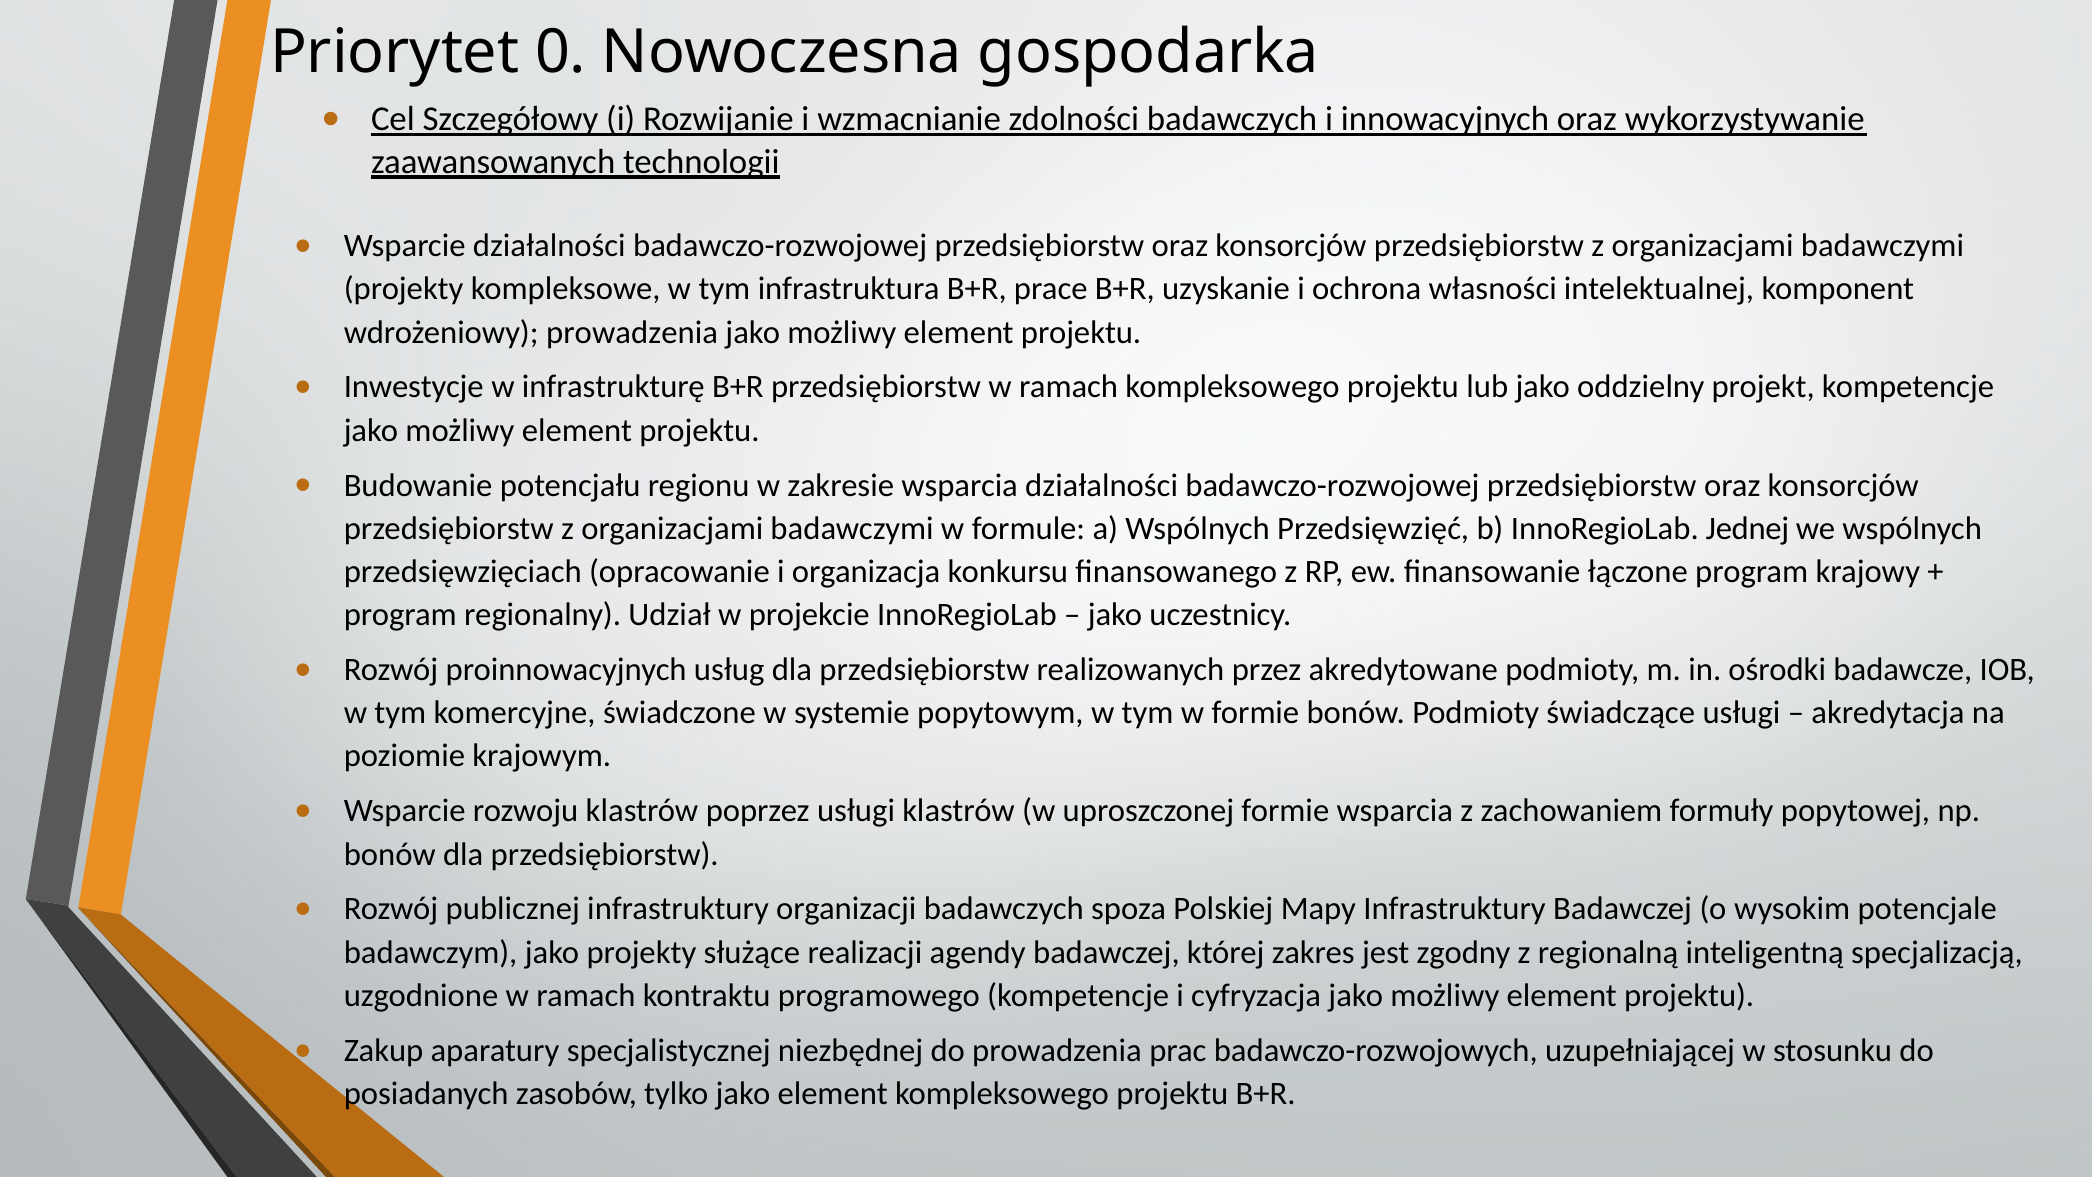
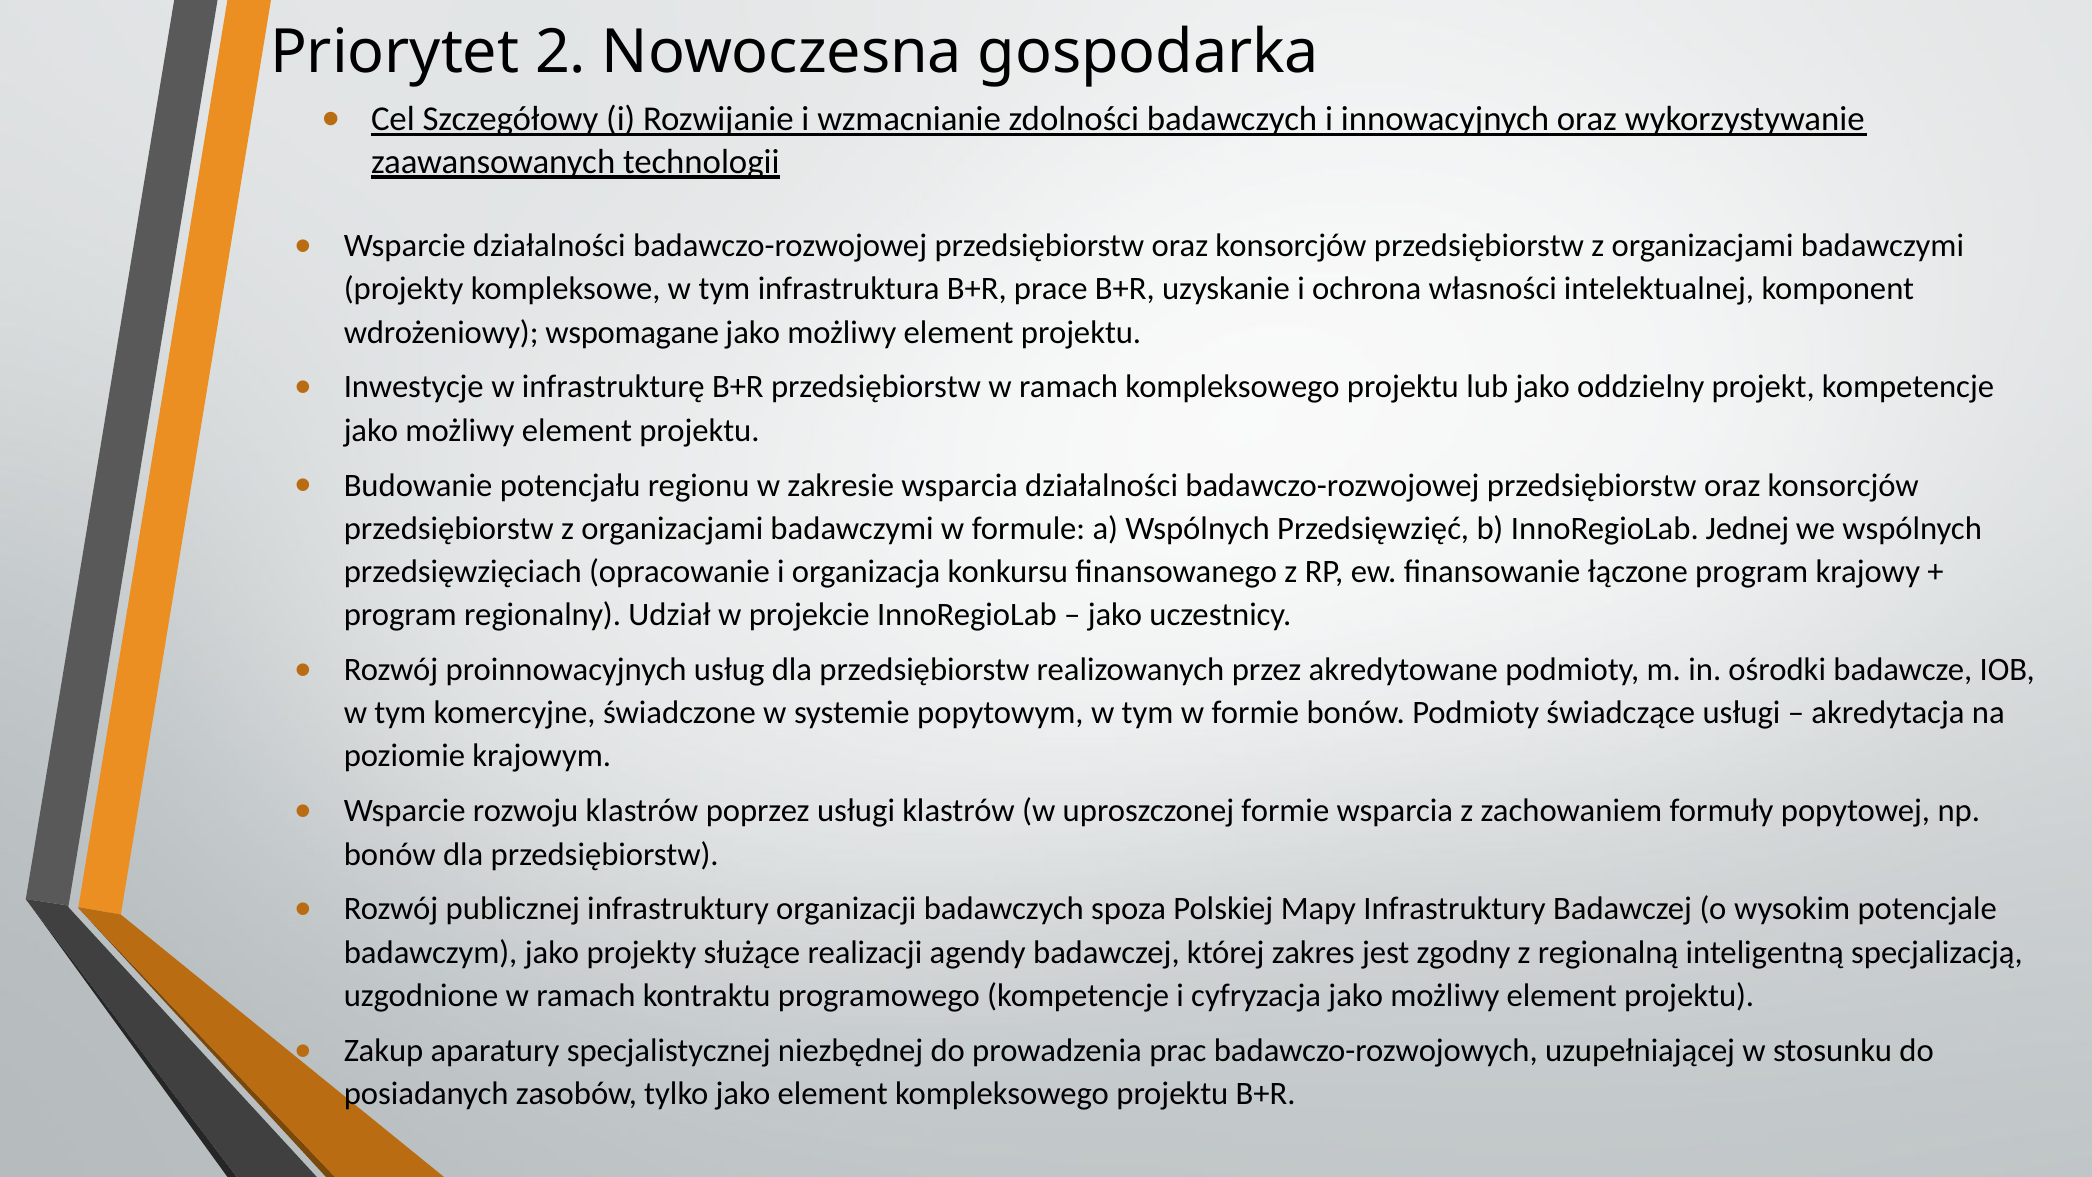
0: 0 -> 2
wdrożeniowy prowadzenia: prowadzenia -> wspomagane
